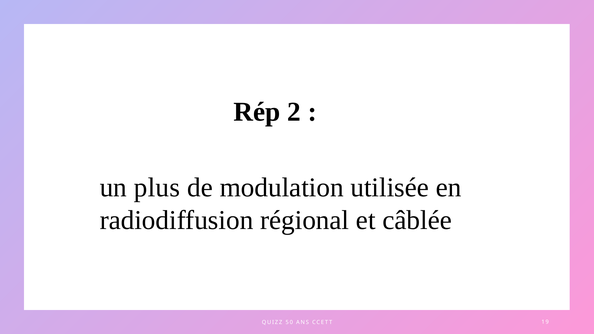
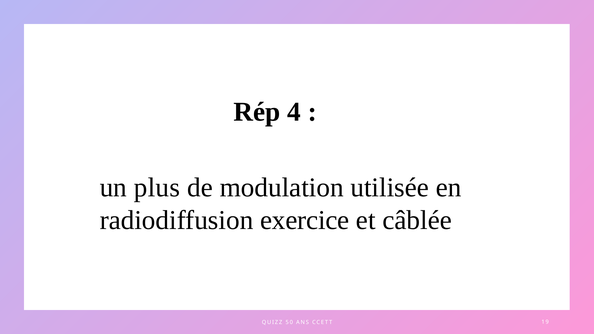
2: 2 -> 4
régional: régional -> exercice
